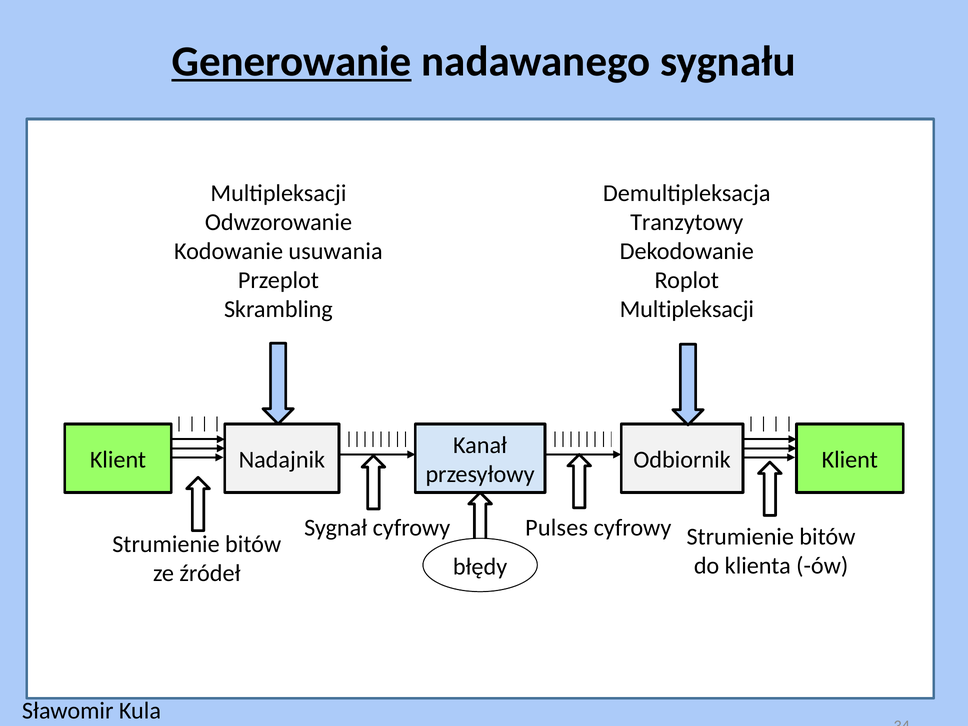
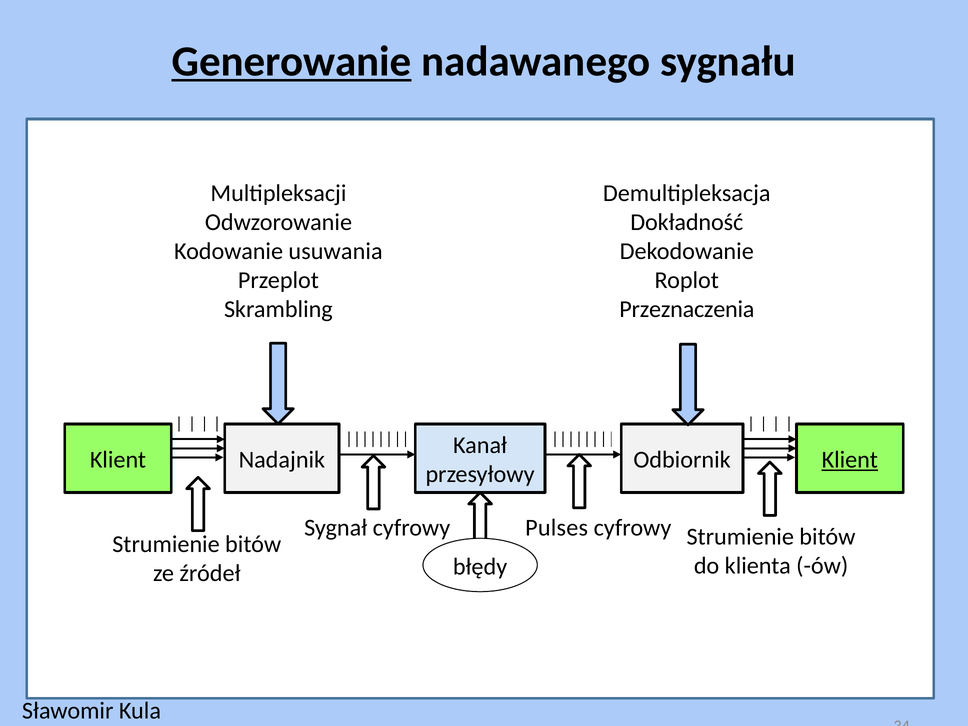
Tranzytowy: Tranzytowy -> Dokładność
Multipleksacji at (687, 310): Multipleksacji -> Przeznaczenia
Klient at (850, 460) underline: none -> present
